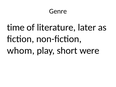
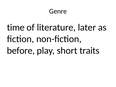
whom: whom -> before
were: were -> traits
